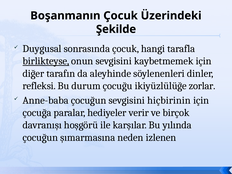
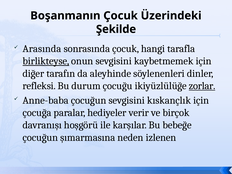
Duygusal: Duygusal -> Arasında
zorlar underline: none -> present
hiçbirinin: hiçbirinin -> kıskançlık
yılında: yılında -> bebeğe
